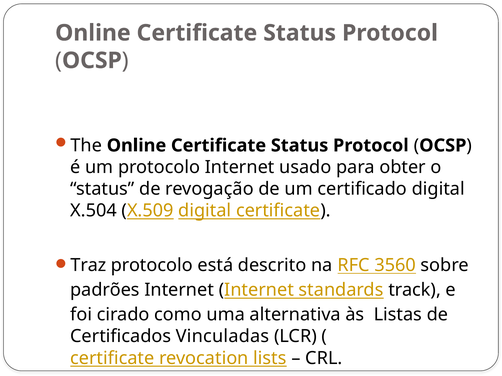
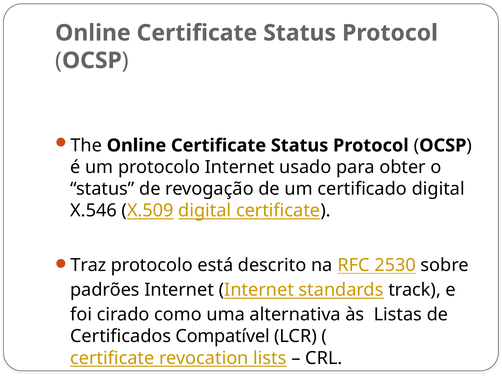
X.504: X.504 -> X.546
3560: 3560 -> 2530
Vinculadas: Vinculadas -> Compatível
